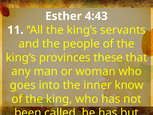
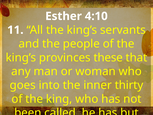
4:43: 4:43 -> 4:10
know: know -> thirty
